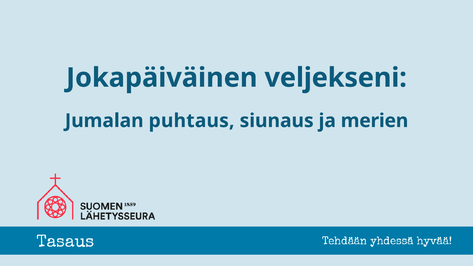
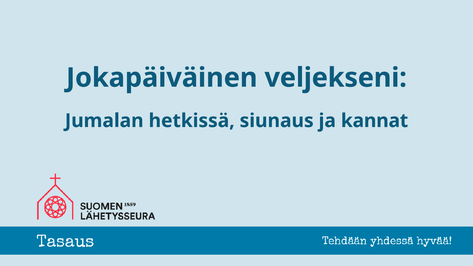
puhtaus: puhtaus -> hetkissä
merien: merien -> kannat
